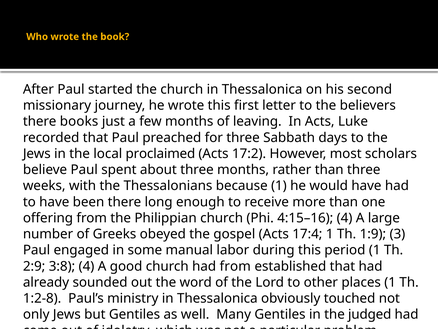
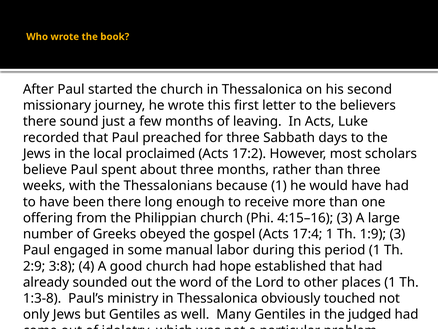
books: books -> sound
4:15–16 4: 4 -> 3
had from: from -> hope
1:2-8: 1:2-8 -> 1:3-8
